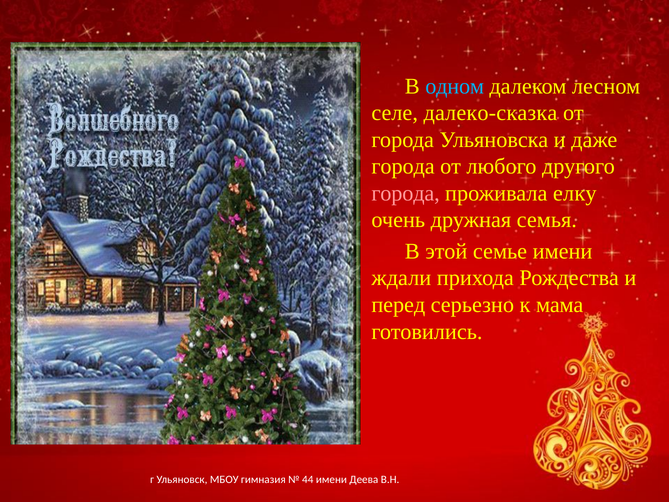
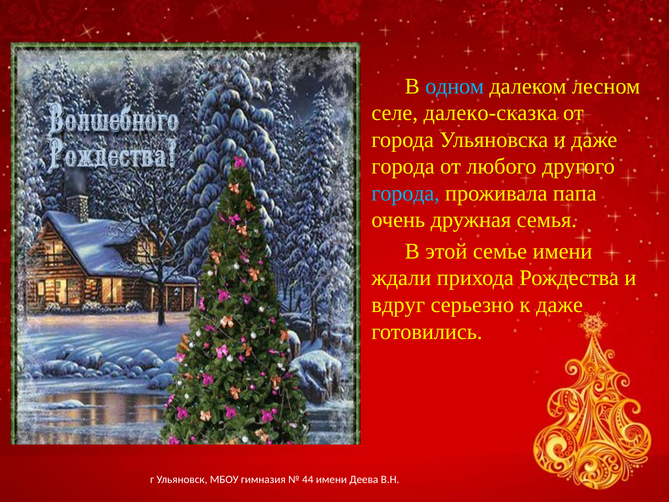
города at (406, 193) colour: pink -> light blue
елку: елку -> папа
перед: перед -> вдруг
к мама: мама -> даже
